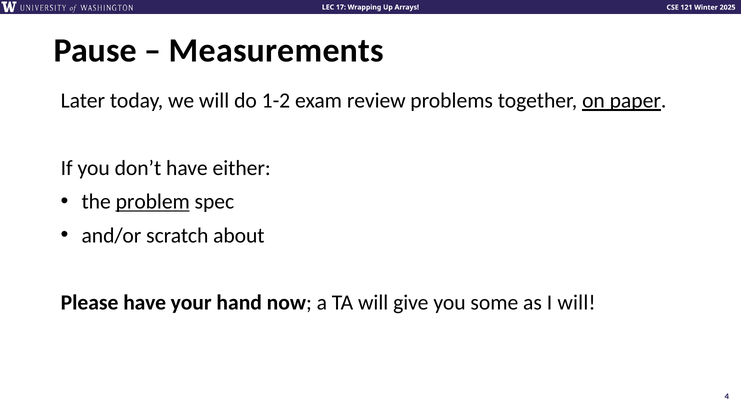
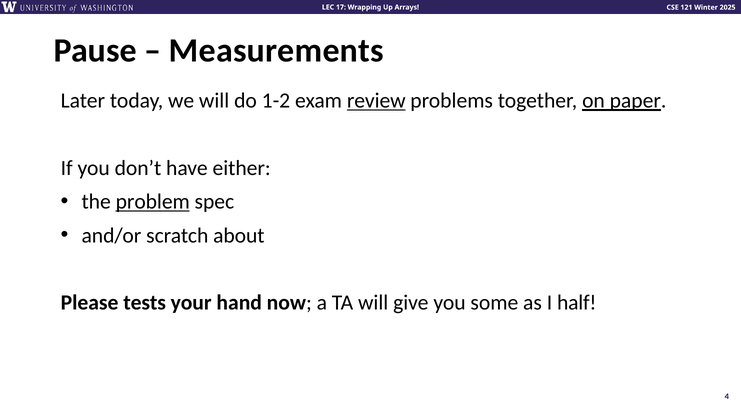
review underline: none -> present
Please have: have -> tests
I will: will -> half
